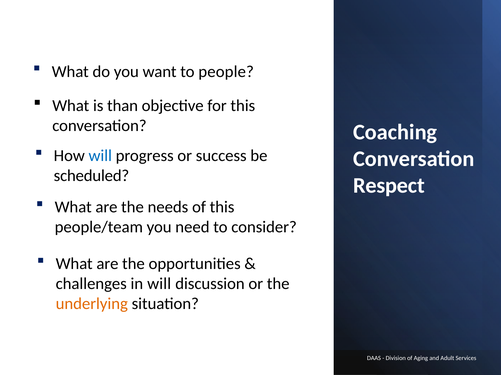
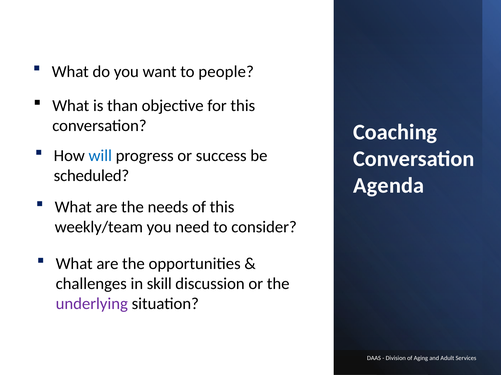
Respect: Respect -> Agenda
people/team: people/team -> weekly/team
in will: will -> skill
underlying colour: orange -> purple
